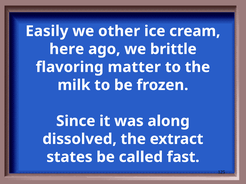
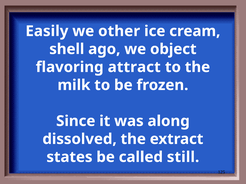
here: here -> shell
brittle: brittle -> object
matter: matter -> attract
fast: fast -> still
